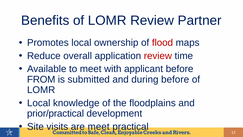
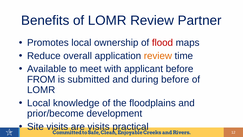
review at (158, 56) colour: red -> orange
prior/practical: prior/practical -> prior/become
are meet: meet -> visits
